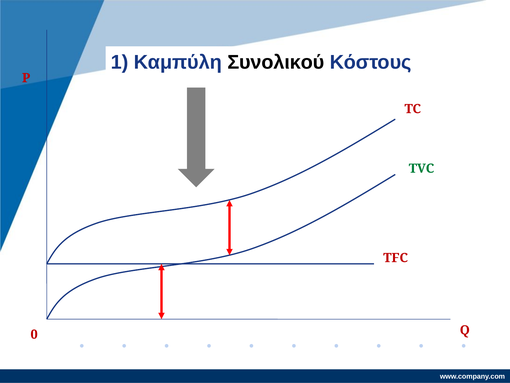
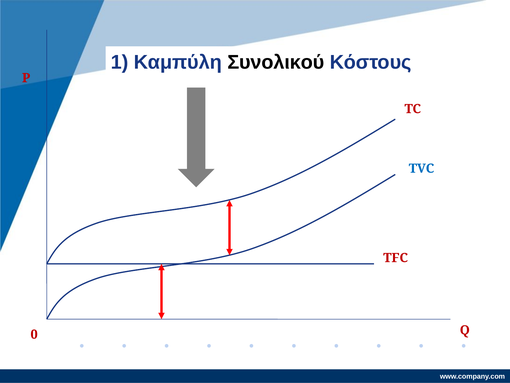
TVC colour: green -> blue
